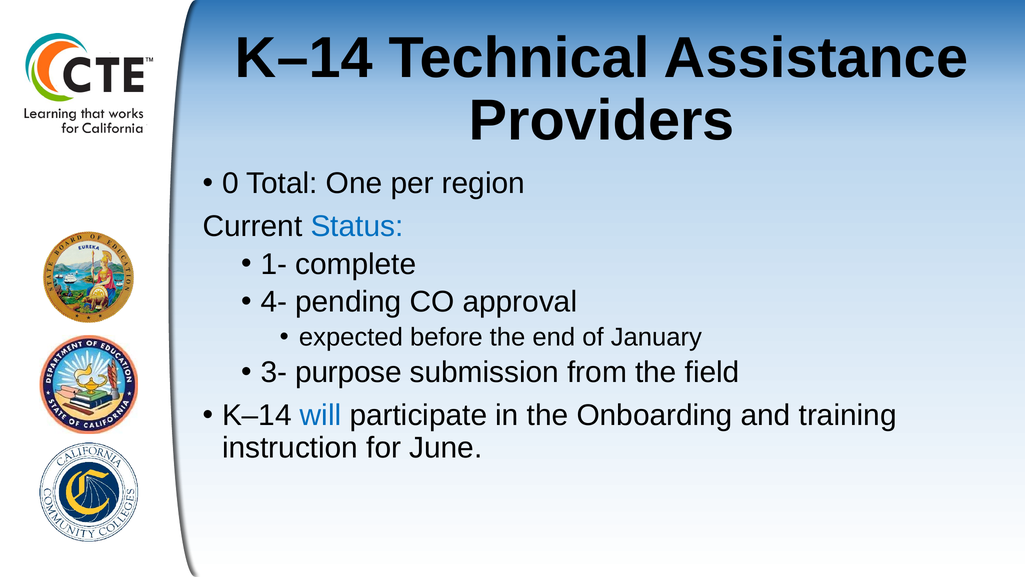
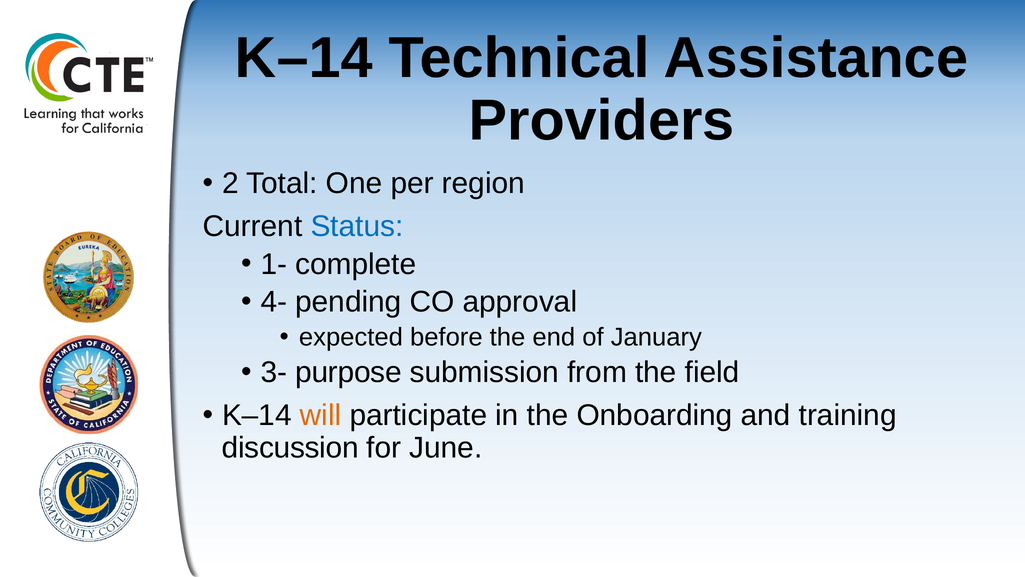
0: 0 -> 2
will colour: blue -> orange
instruction: instruction -> discussion
